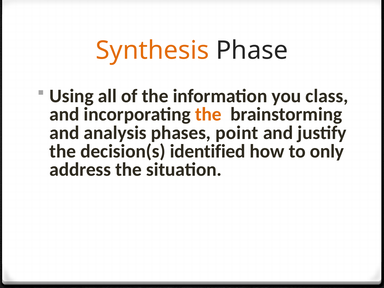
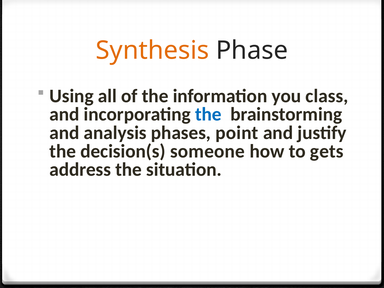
the at (208, 114) colour: orange -> blue
identified: identified -> someone
only: only -> gets
